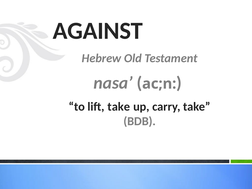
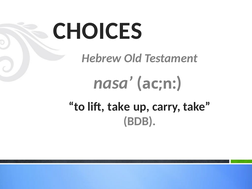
AGAINST: AGAINST -> CHOICES
